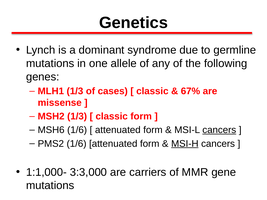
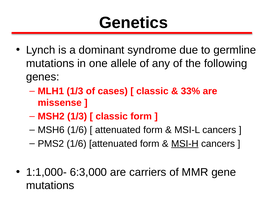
67%: 67% -> 33%
cancers at (219, 130) underline: present -> none
3:3,000: 3:3,000 -> 6:3,000
